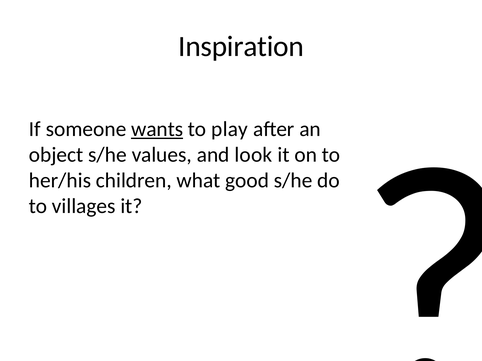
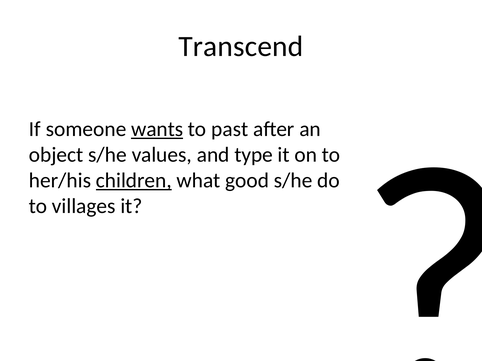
Inspiration: Inspiration -> Transcend
play: play -> past
look: look -> type
children underline: none -> present
